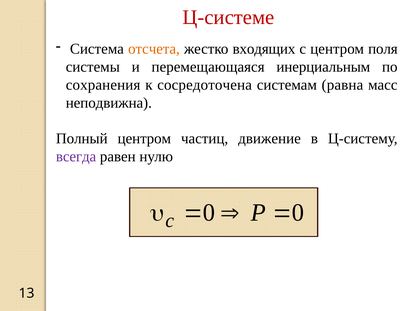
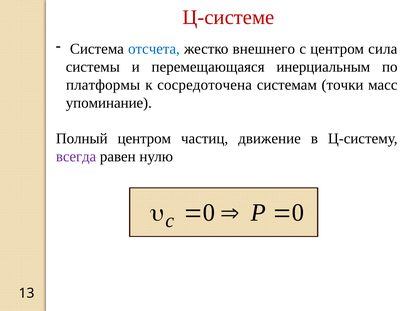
отсчета colour: orange -> blue
входящих: входящих -> внешнего
поля: поля -> сила
сохранения: сохранения -> платформы
равна: равна -> точки
неподвижна: неподвижна -> упоминание
